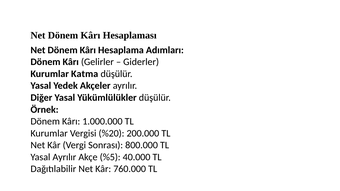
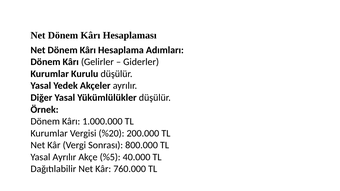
Katma: Katma -> Kurulu
